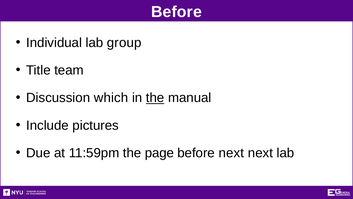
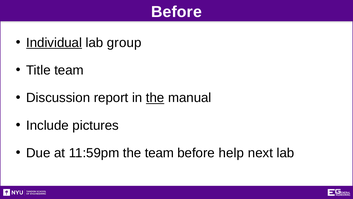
Individual underline: none -> present
which: which -> report
the page: page -> team
before next: next -> help
